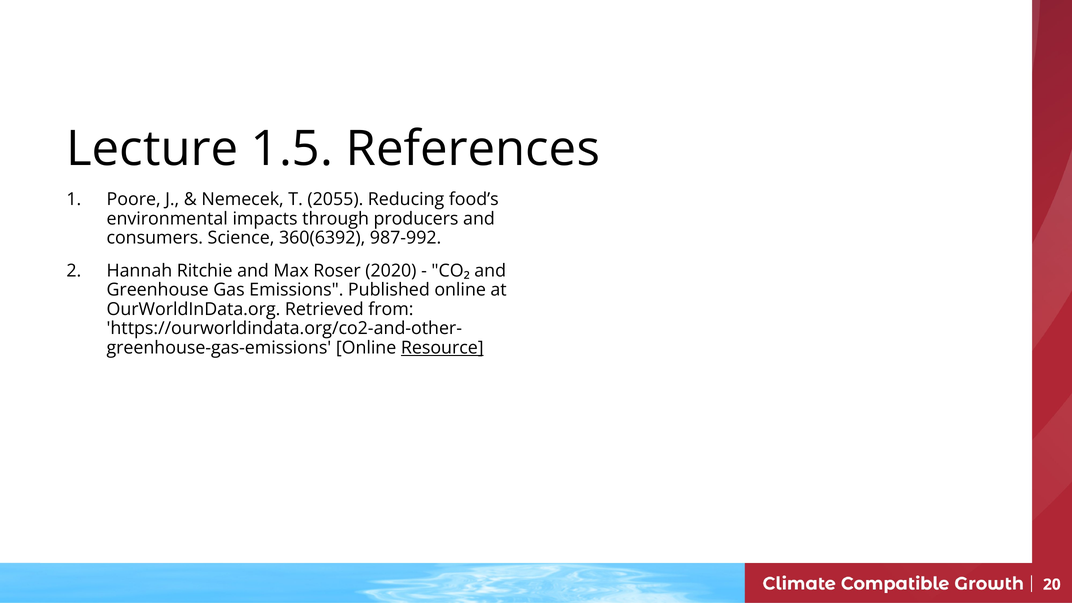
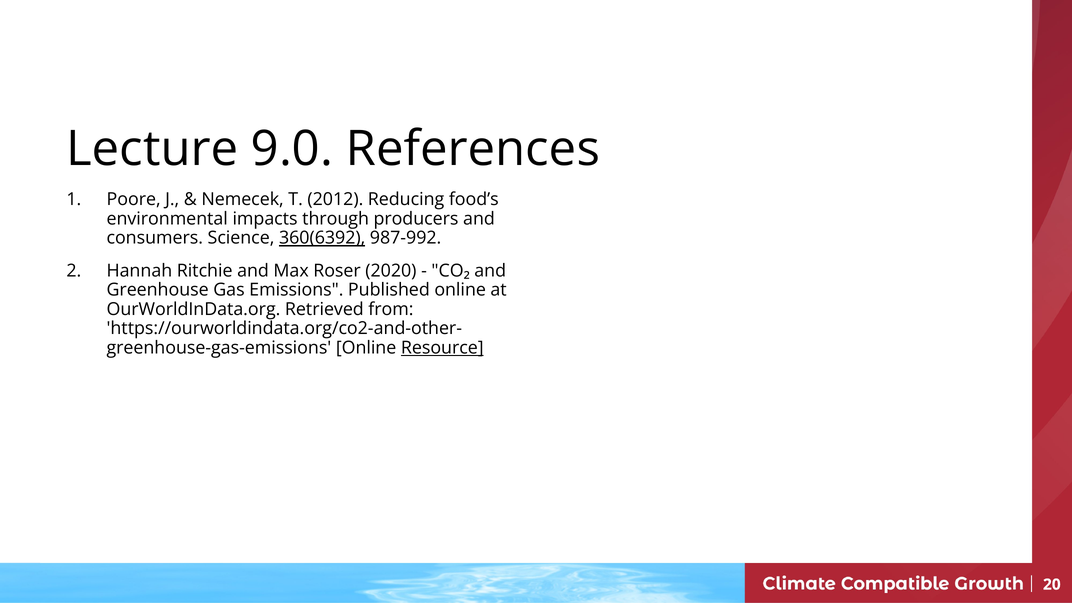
1.5: 1.5 -> 9.0
2055: 2055 -> 2012
360(6392 underline: none -> present
